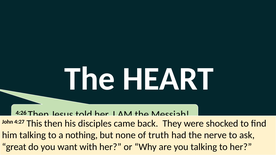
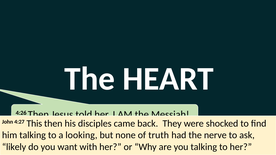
nothing: nothing -> looking
great: great -> likely
